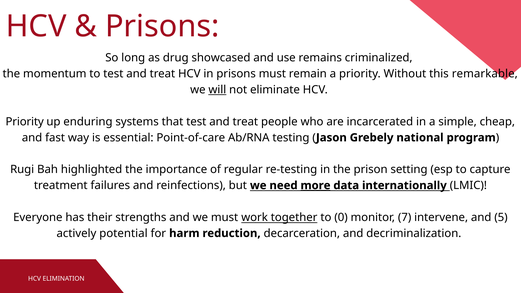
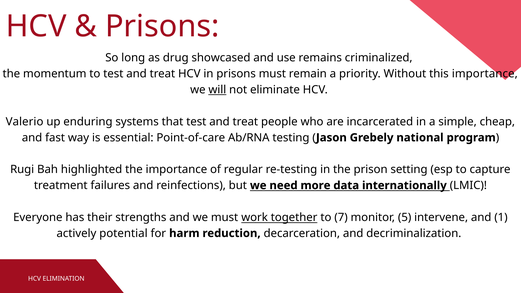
this remarkable: remarkable -> importance
Priority at (25, 122): Priority -> Valerio
more underline: present -> none
0: 0 -> 7
7: 7 -> 5
5: 5 -> 1
